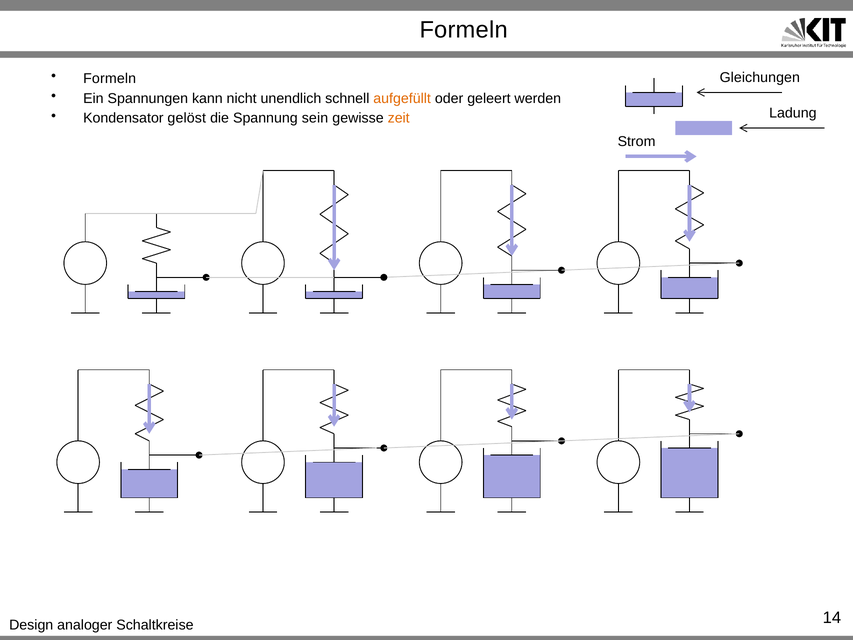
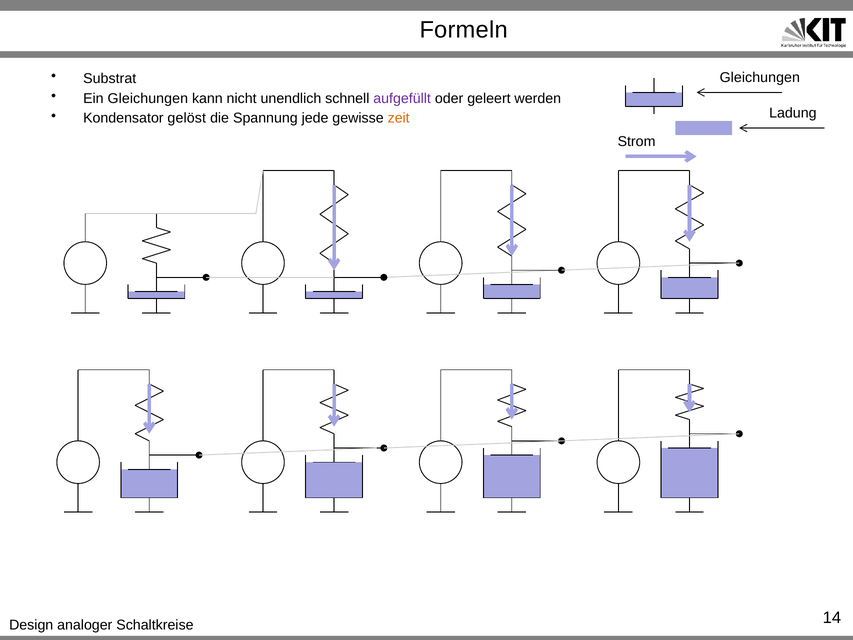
Formeln at (110, 78): Formeln -> Substrat
Ein Spannungen: Spannungen -> Gleichungen
aufgefüllt colour: orange -> purple
sein: sein -> jede
